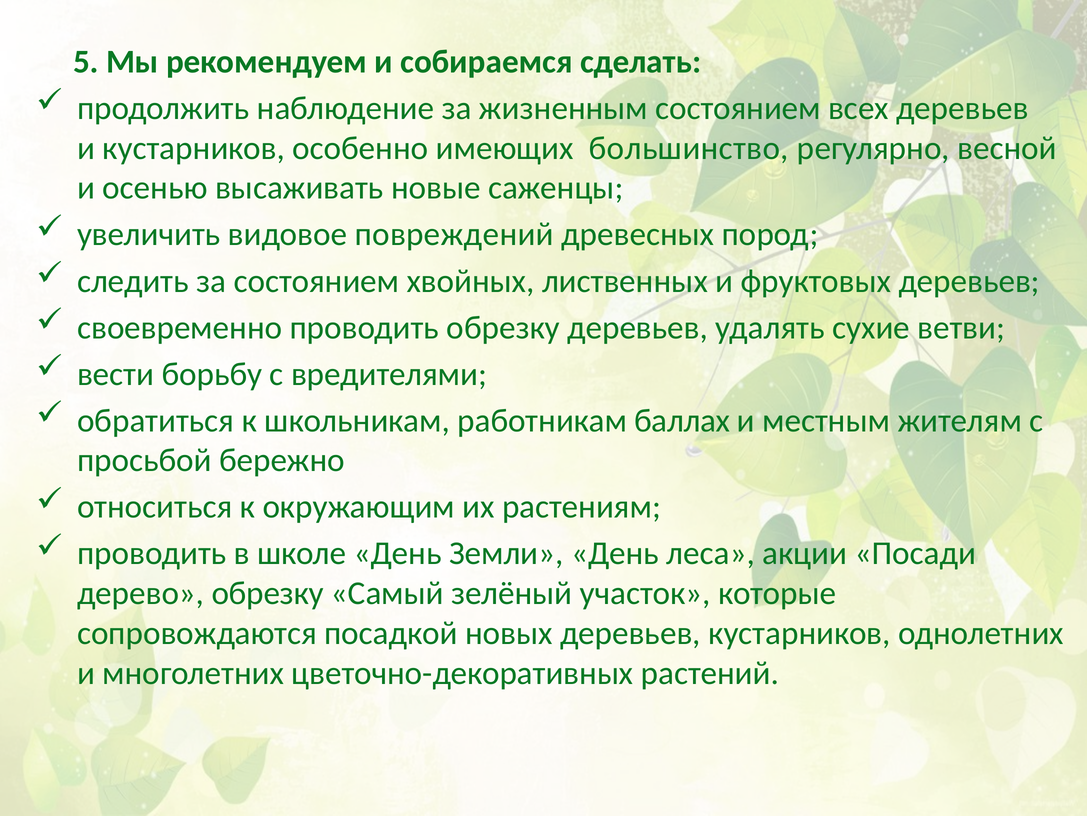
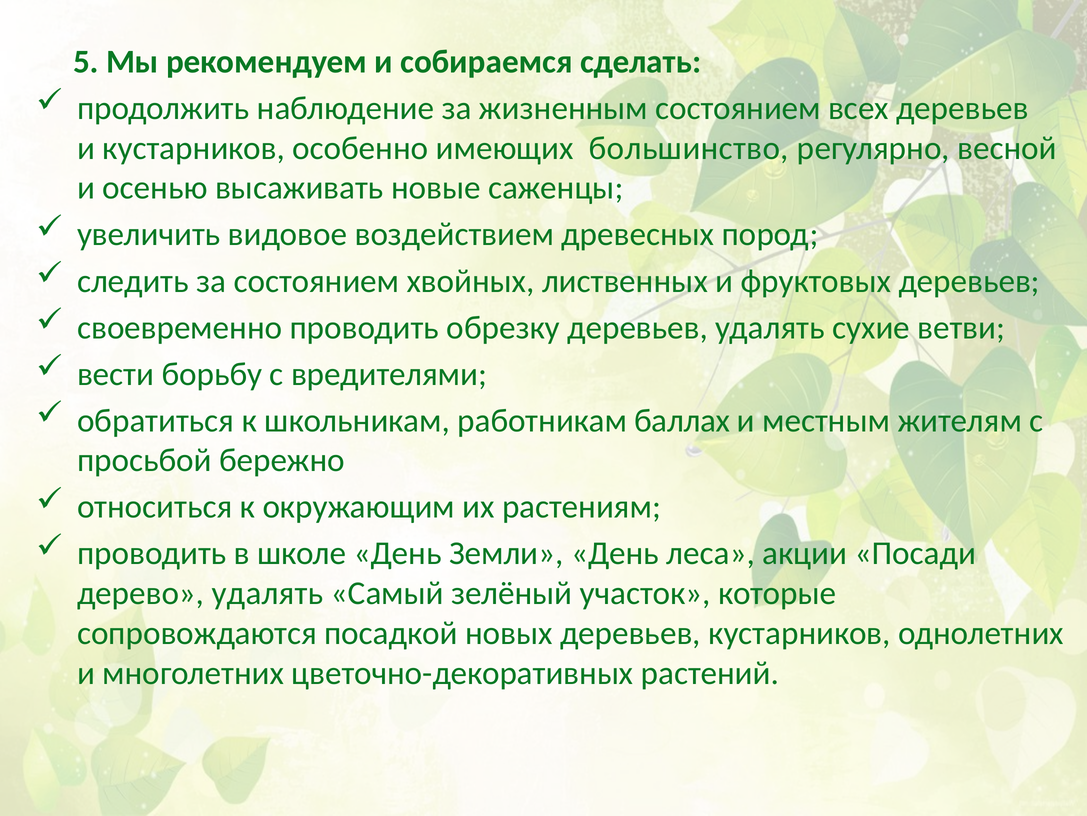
повреждений: повреждений -> воздействием
дерево обрезку: обрезку -> удалять
